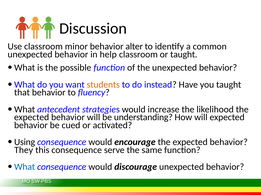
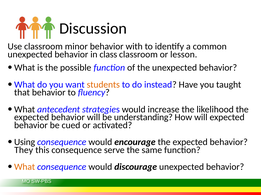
alter: alter -> with
help: help -> class
or taught: taught -> lesson
What at (25, 167) colour: blue -> orange
